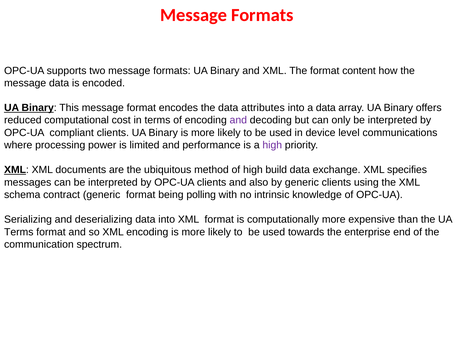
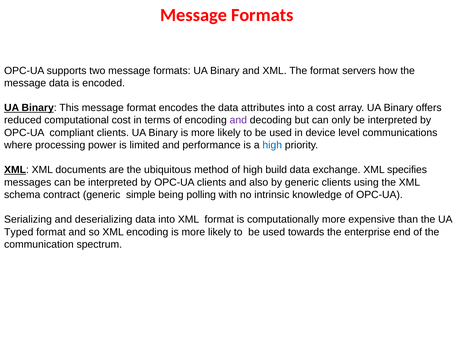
content: content -> servers
a data: data -> cost
high at (272, 145) colour: purple -> blue
generic format: format -> simple
Terms at (19, 232): Terms -> Typed
